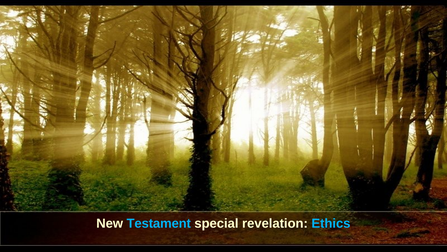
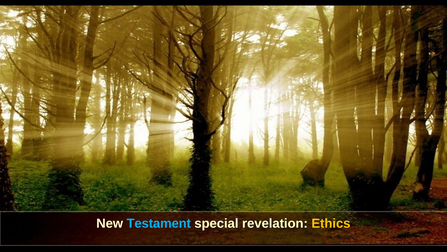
Ethics colour: light blue -> yellow
